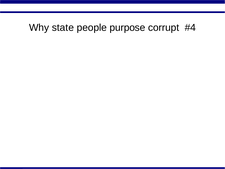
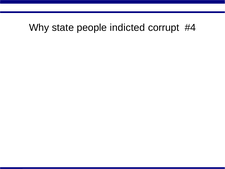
purpose: purpose -> indicted
